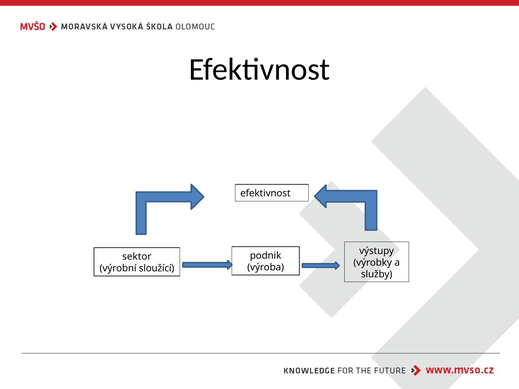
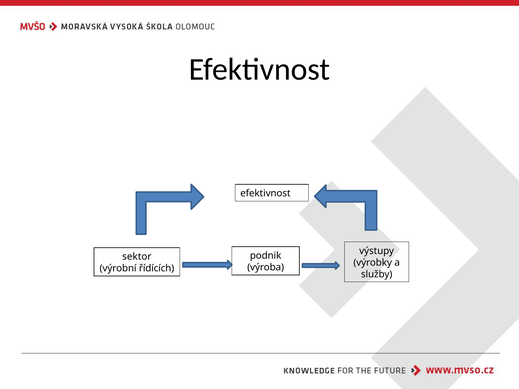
sloužící: sloužící -> řídících
